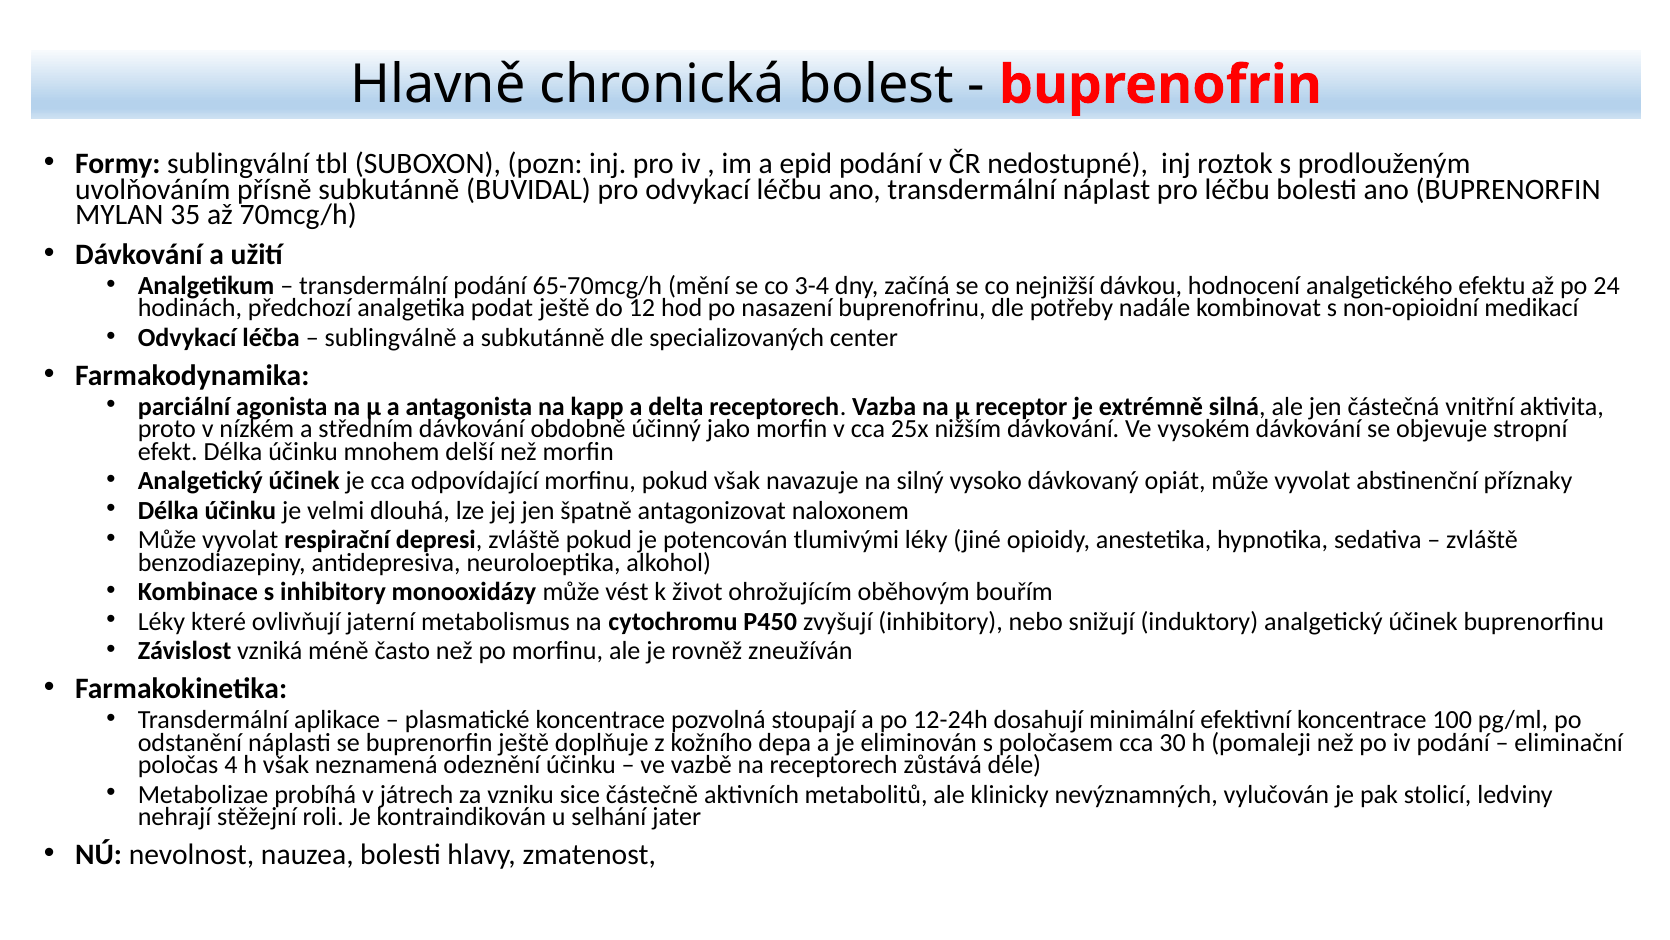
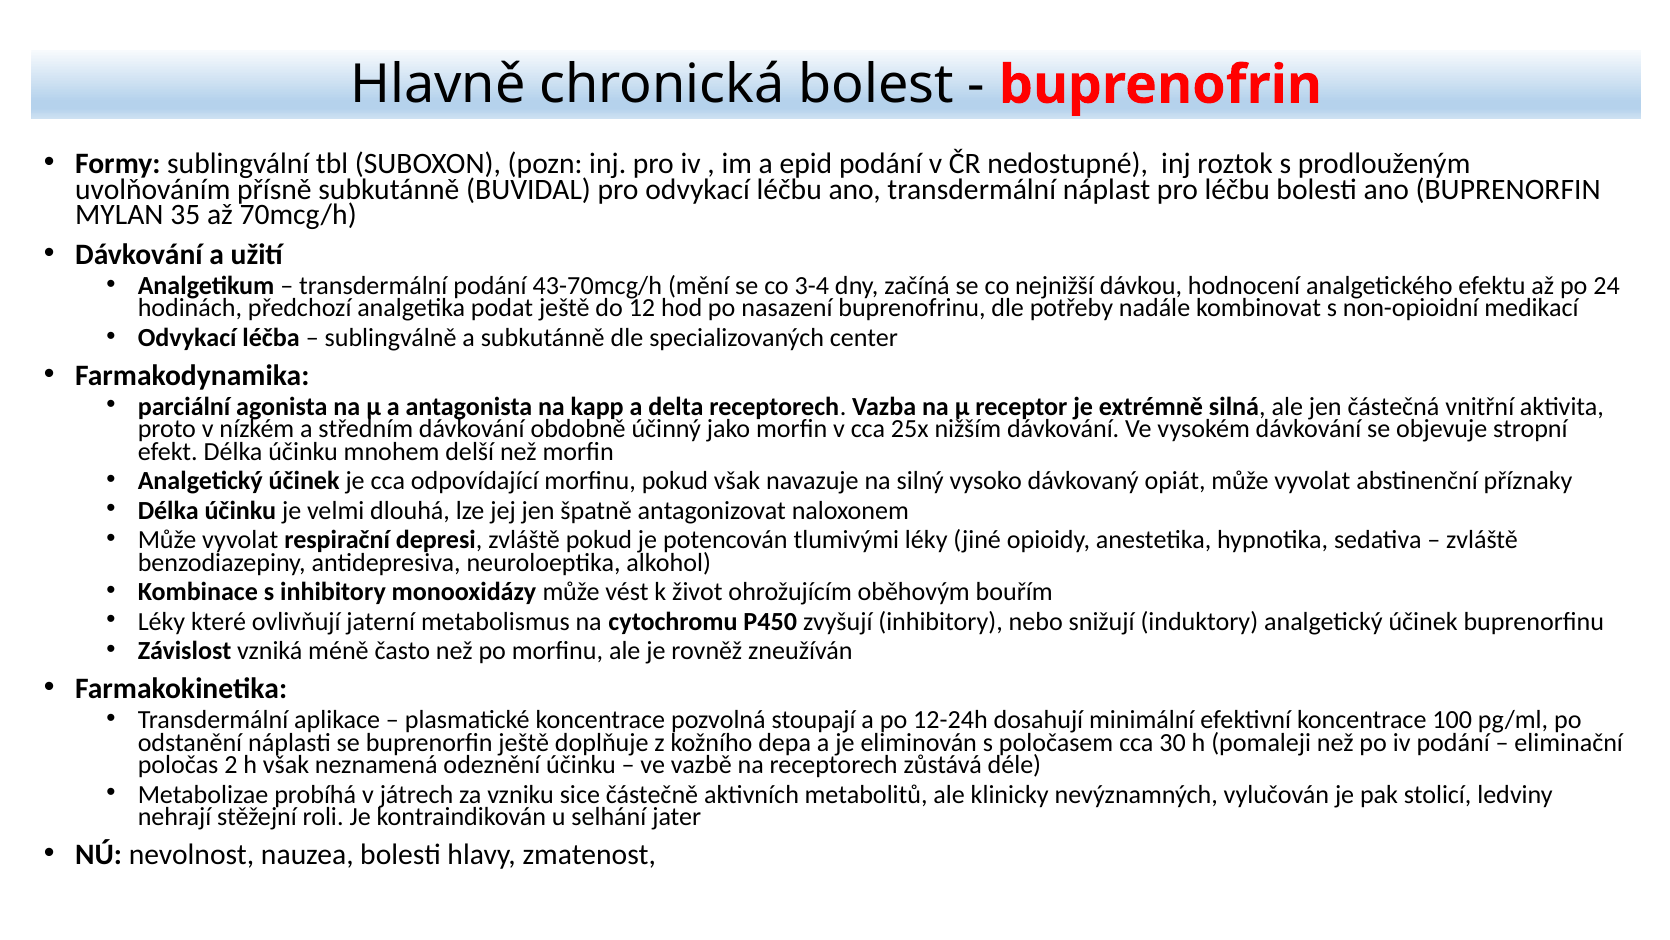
65-70mcg/h: 65-70mcg/h -> 43-70mcg/h
4: 4 -> 2
